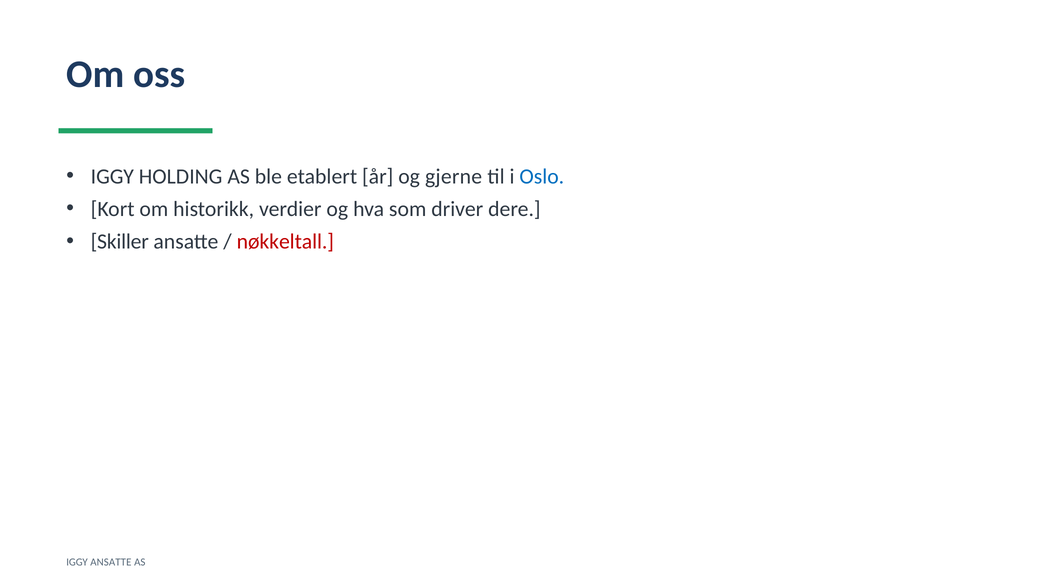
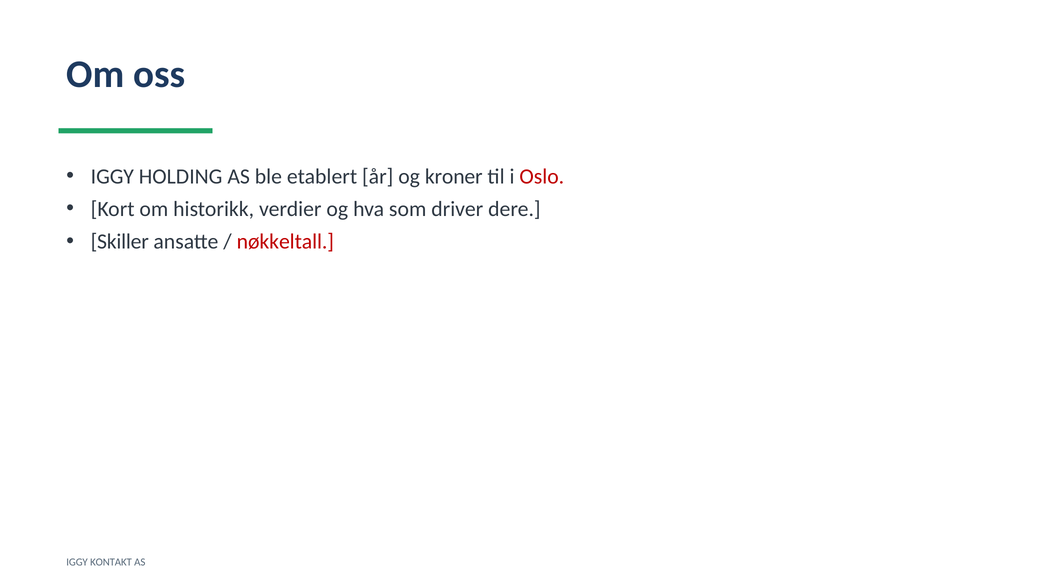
gjerne: gjerne -> kroner
Oslo colour: blue -> red
IGGY ANSATTE: ANSATTE -> KONTAKT
